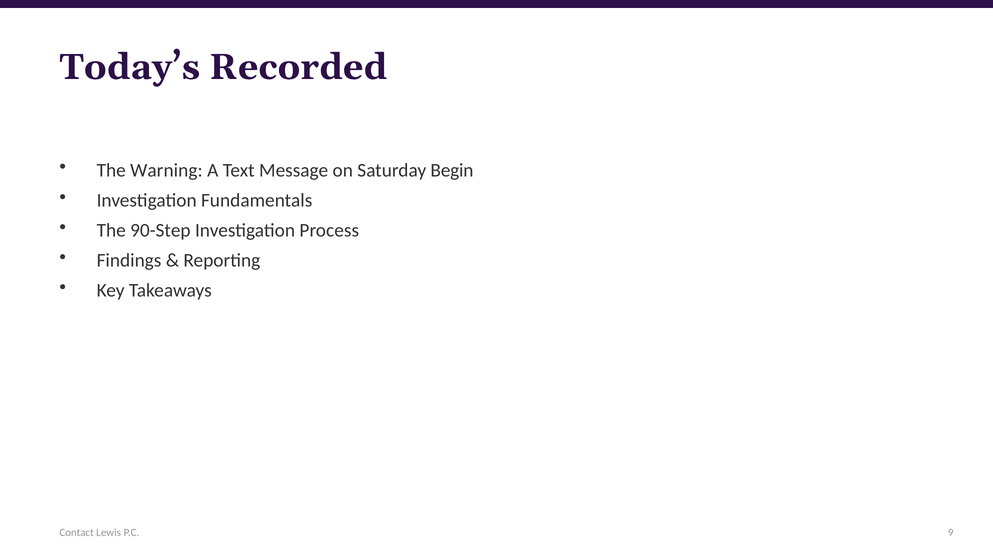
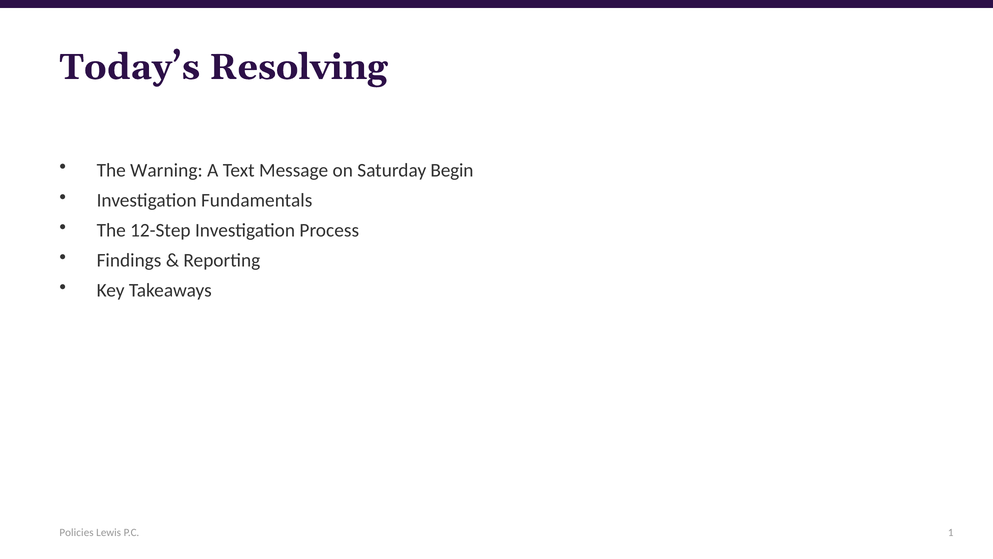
Recorded: Recorded -> Resolving
90-Step: 90-Step -> 12-Step
Contact: Contact -> Policies
9: 9 -> 1
